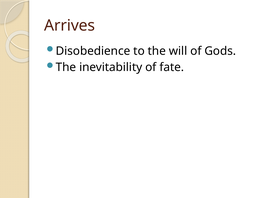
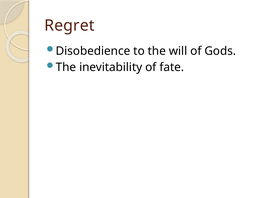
Arrives: Arrives -> Regret
